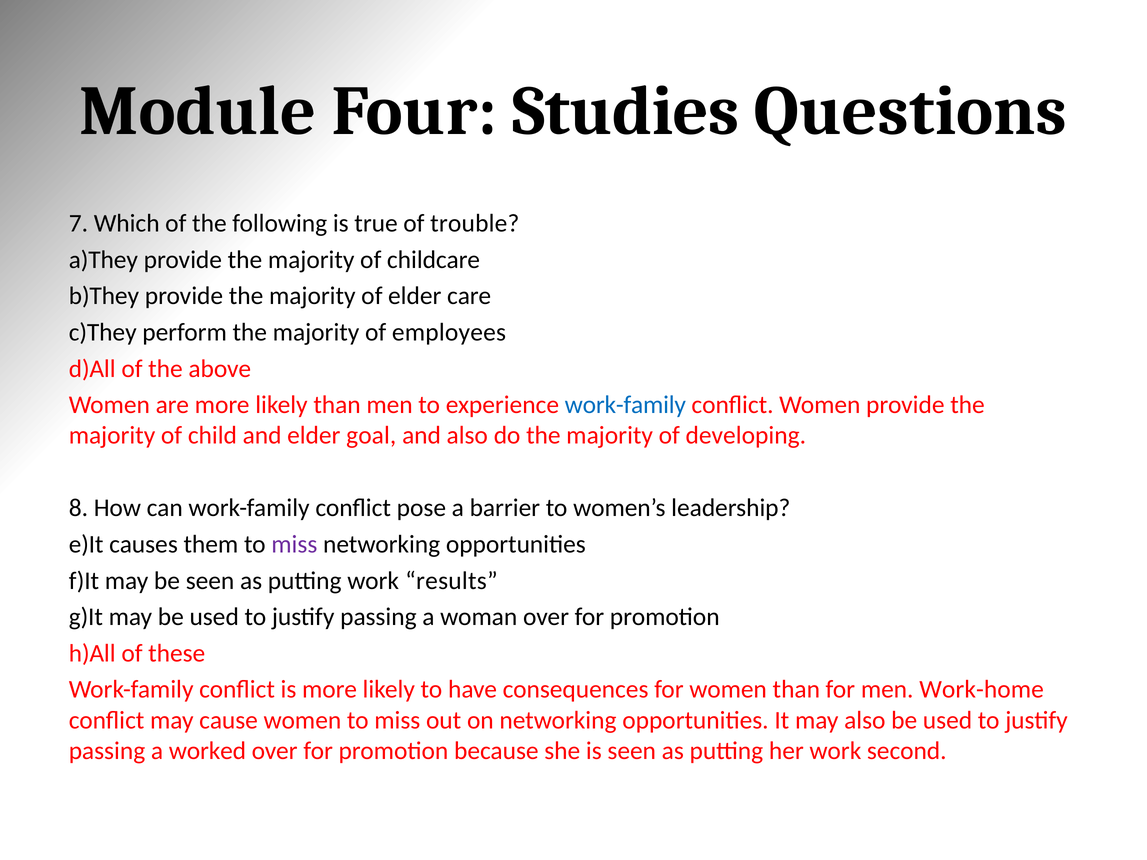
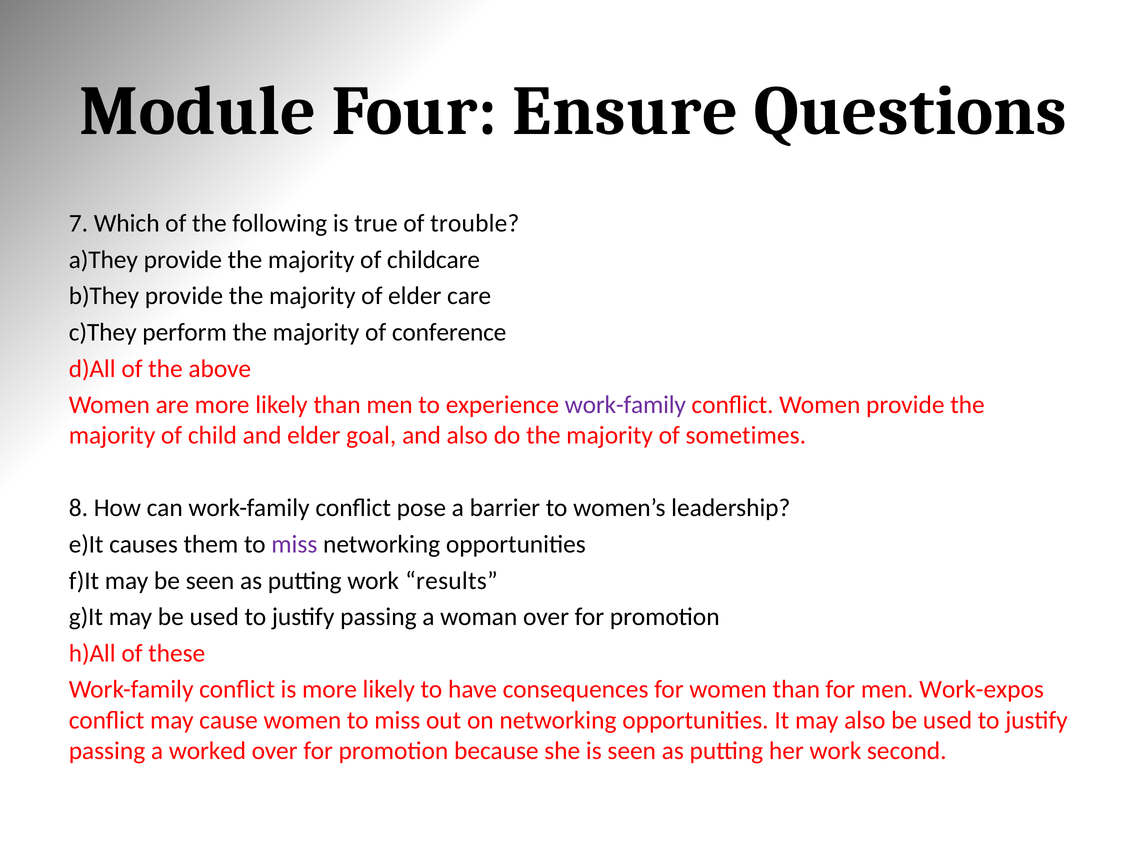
Studies: Studies -> Ensure
employees: employees -> conference
work-family at (625, 405) colour: blue -> purple
developing: developing -> sometimes
Work-home: Work-home -> Work-expos
